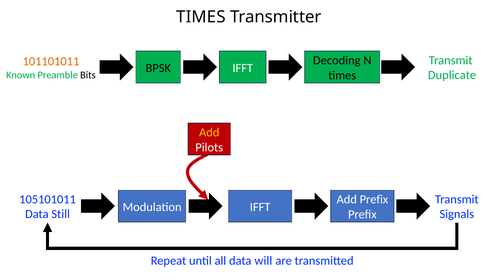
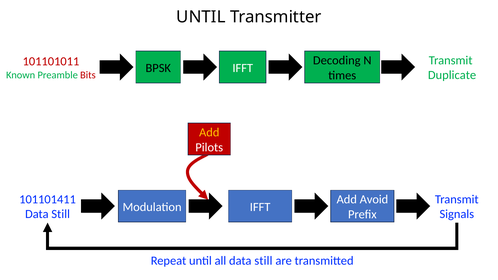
TIMES at (201, 17): TIMES -> UNTIL
101101011 colour: orange -> red
Bits colour: black -> red
105101011: 105101011 -> 101101411
Add Prefix: Prefix -> Avoid
all data will: will -> still
